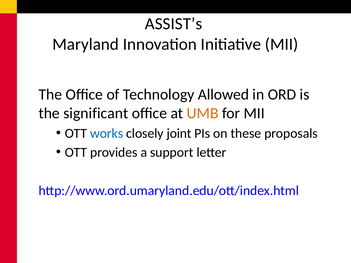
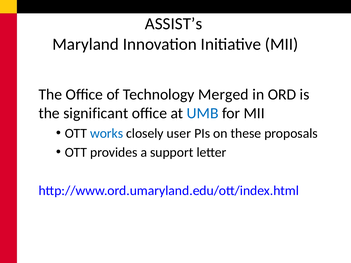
Allowed: Allowed -> Merged
UMB colour: orange -> blue
joint: joint -> user
